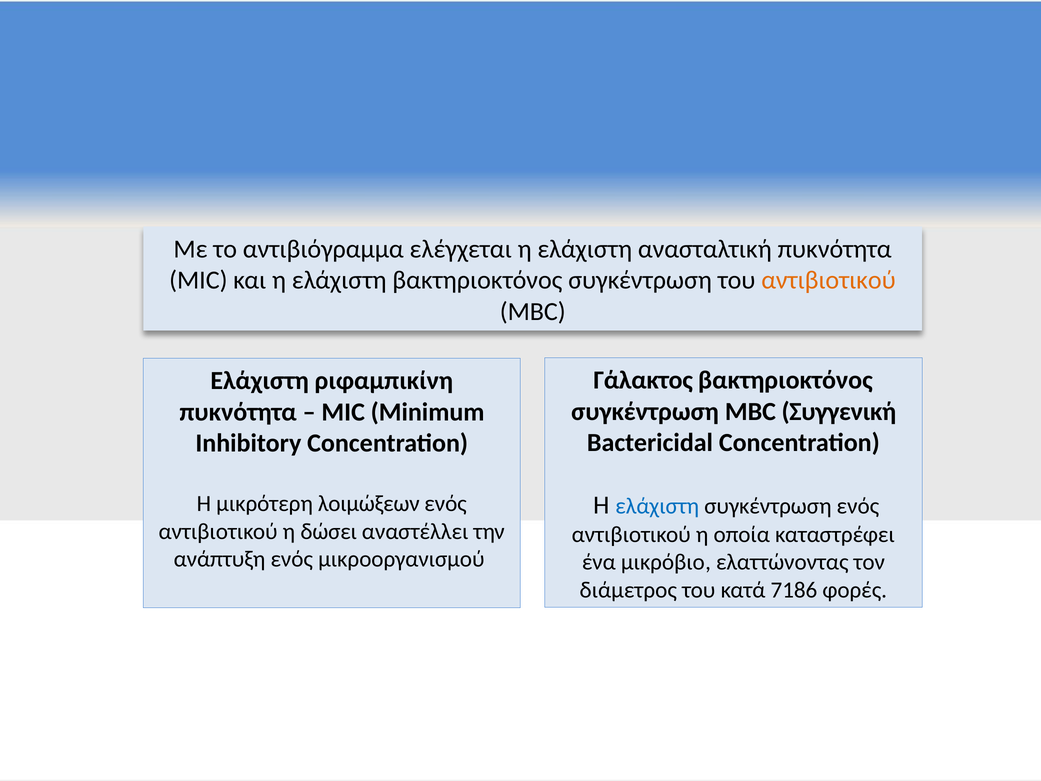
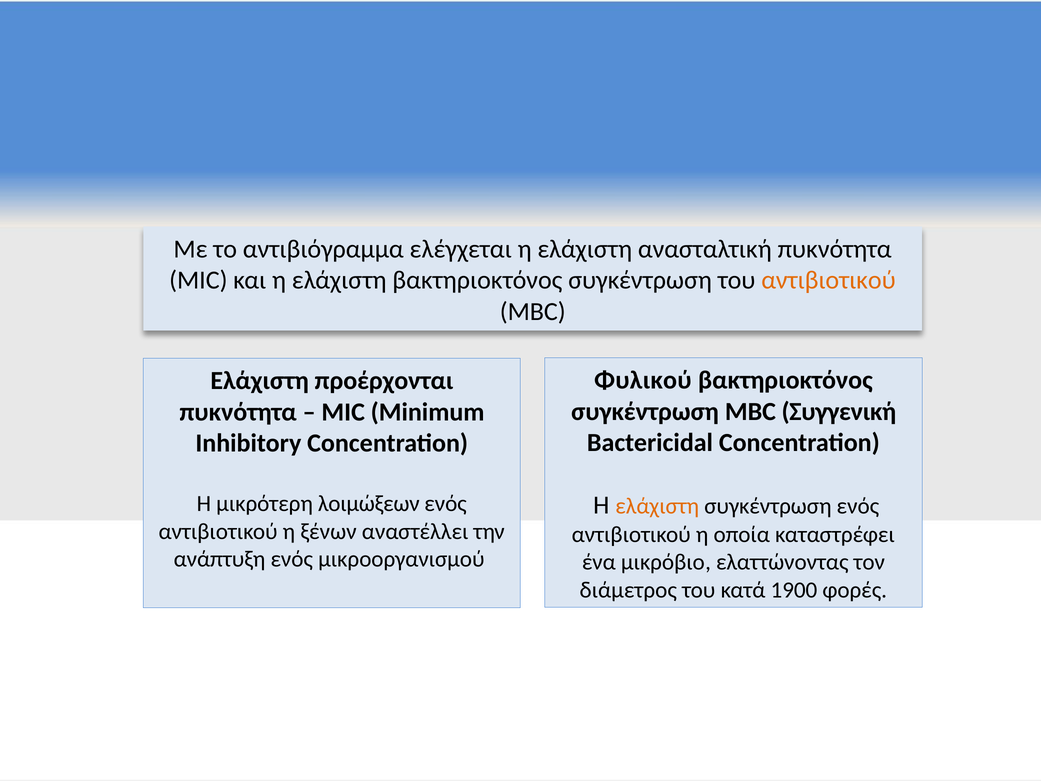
Γάλακτος: Γάλακτος -> Φυλικού
ριφαμπικίνη: ριφαμπικίνη -> προέρχονται
ελάχιστη at (657, 506) colour: blue -> orange
δώσει: δώσει -> ξένων
7186: 7186 -> 1900
